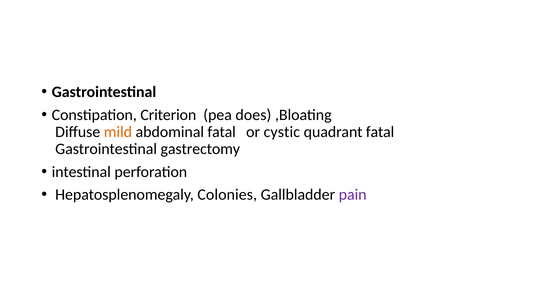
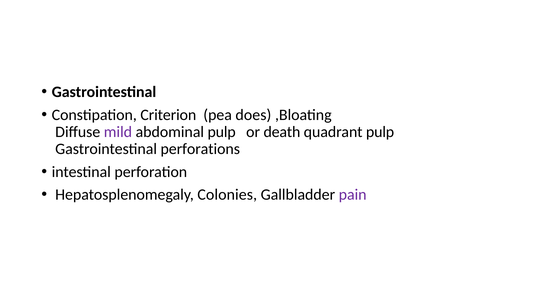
mild colour: orange -> purple
abdominal fatal: fatal -> pulp
cystic: cystic -> death
quadrant fatal: fatal -> pulp
gastrectomy: gastrectomy -> perforations
